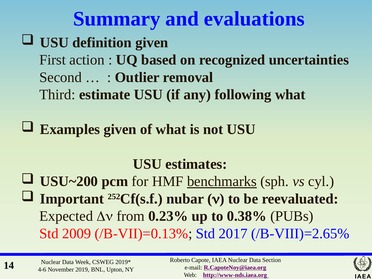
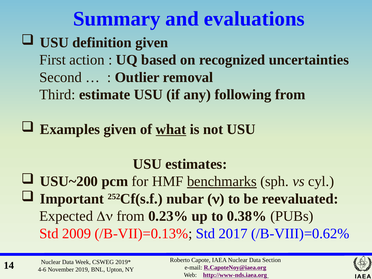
following what: what -> from
what at (171, 129) underline: none -> present
/B-VIII)=2.65%: /B-VIII)=2.65% -> /B-VIII)=0.62%
